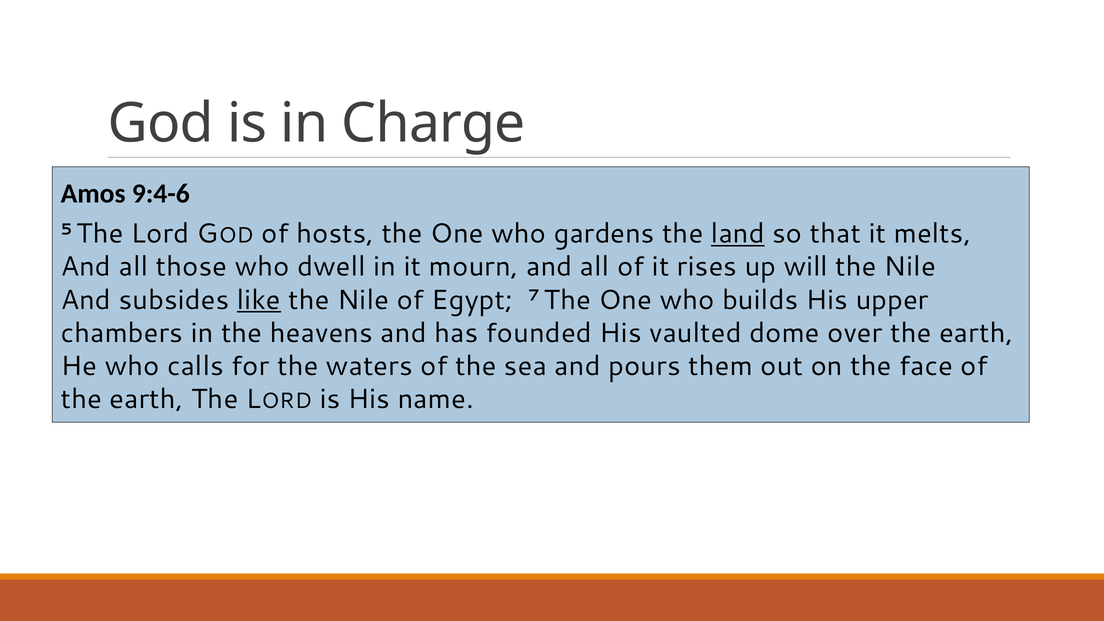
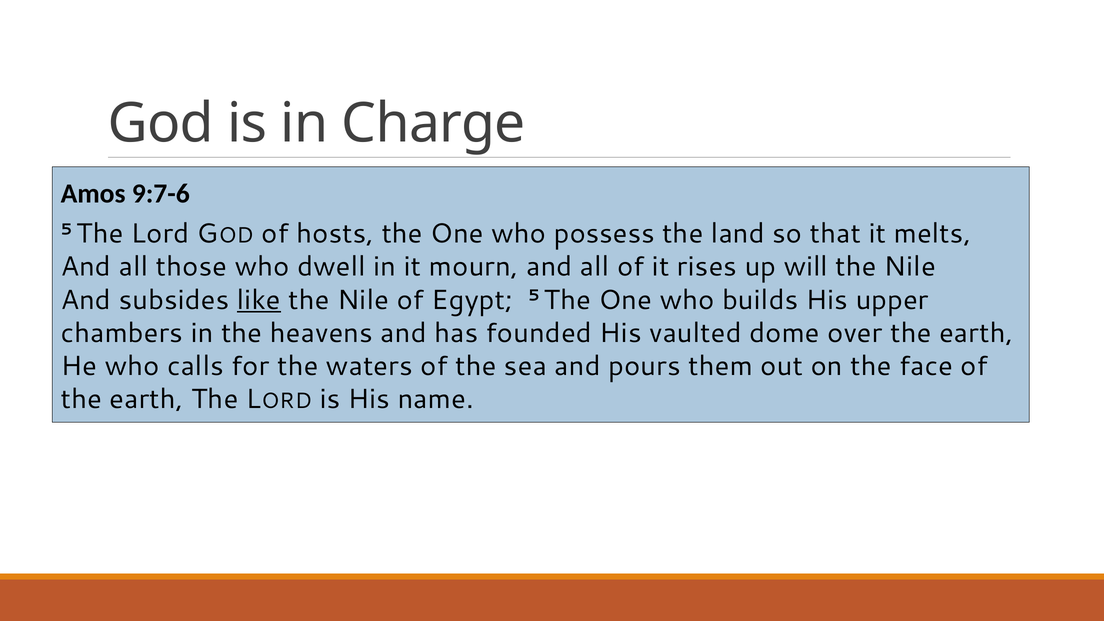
9:4-6: 9:4-6 -> 9:7-6
gardens: gardens -> possess
land underline: present -> none
Egypt 7: 7 -> 5
